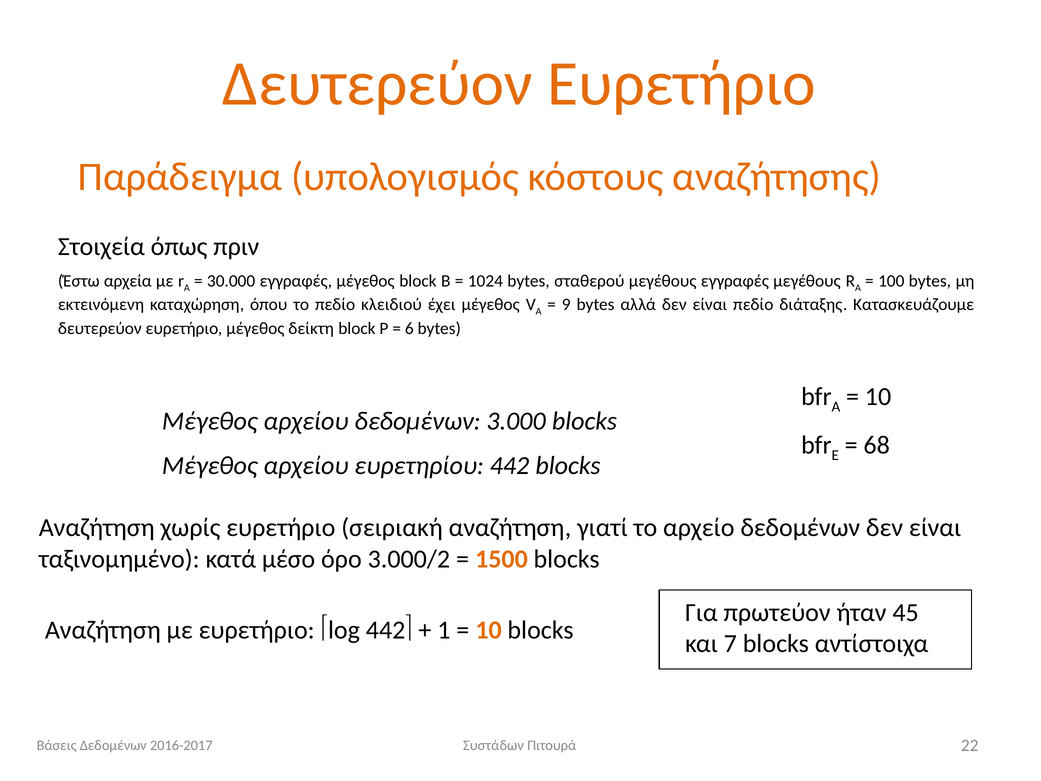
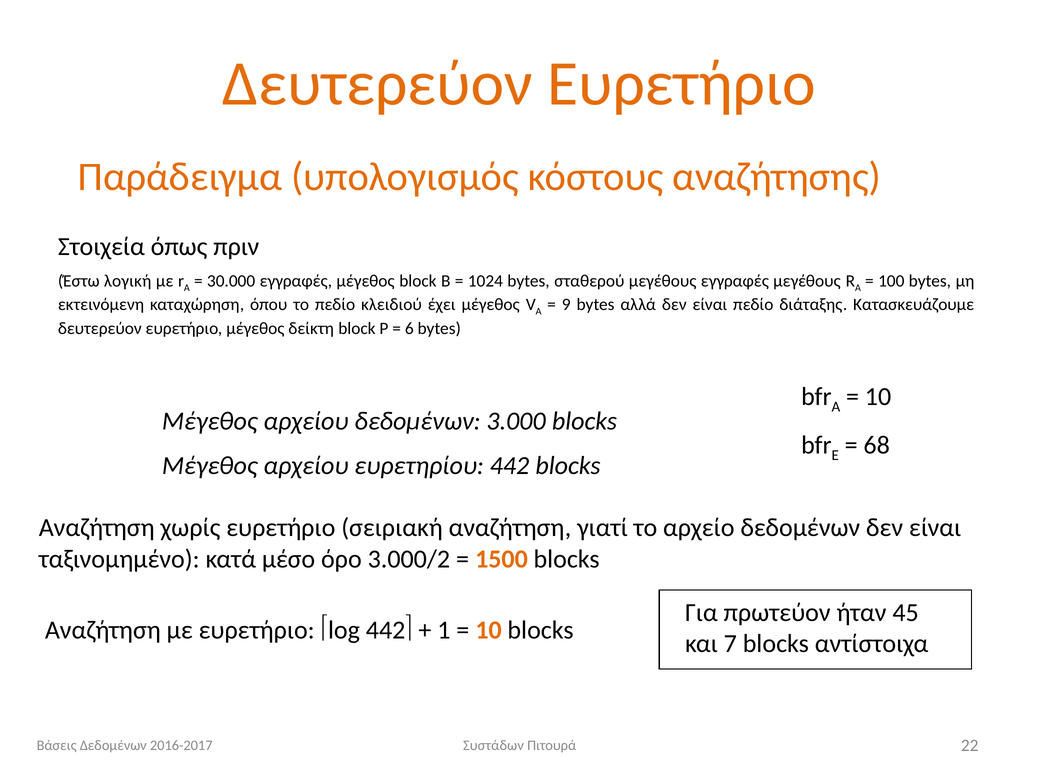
αρχεία: αρχεία -> λογική
